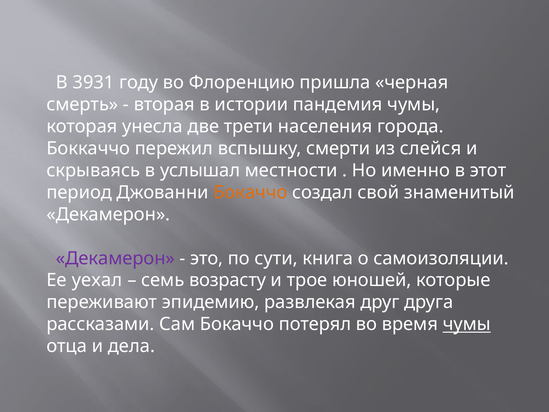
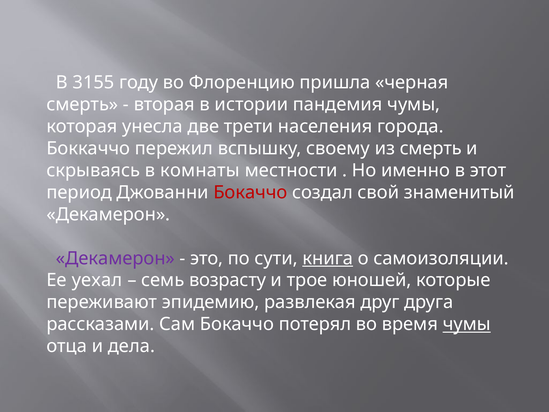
3931: 3931 -> 3155
смерти: смерти -> своему
из слейся: слейся -> смерть
услышал: услышал -> комнаты
Бокаччо at (250, 192) colour: orange -> red
книга underline: none -> present
